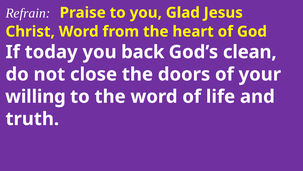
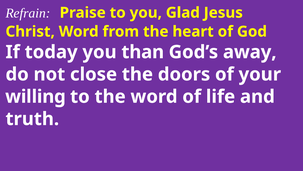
back: back -> than
clean: clean -> away
